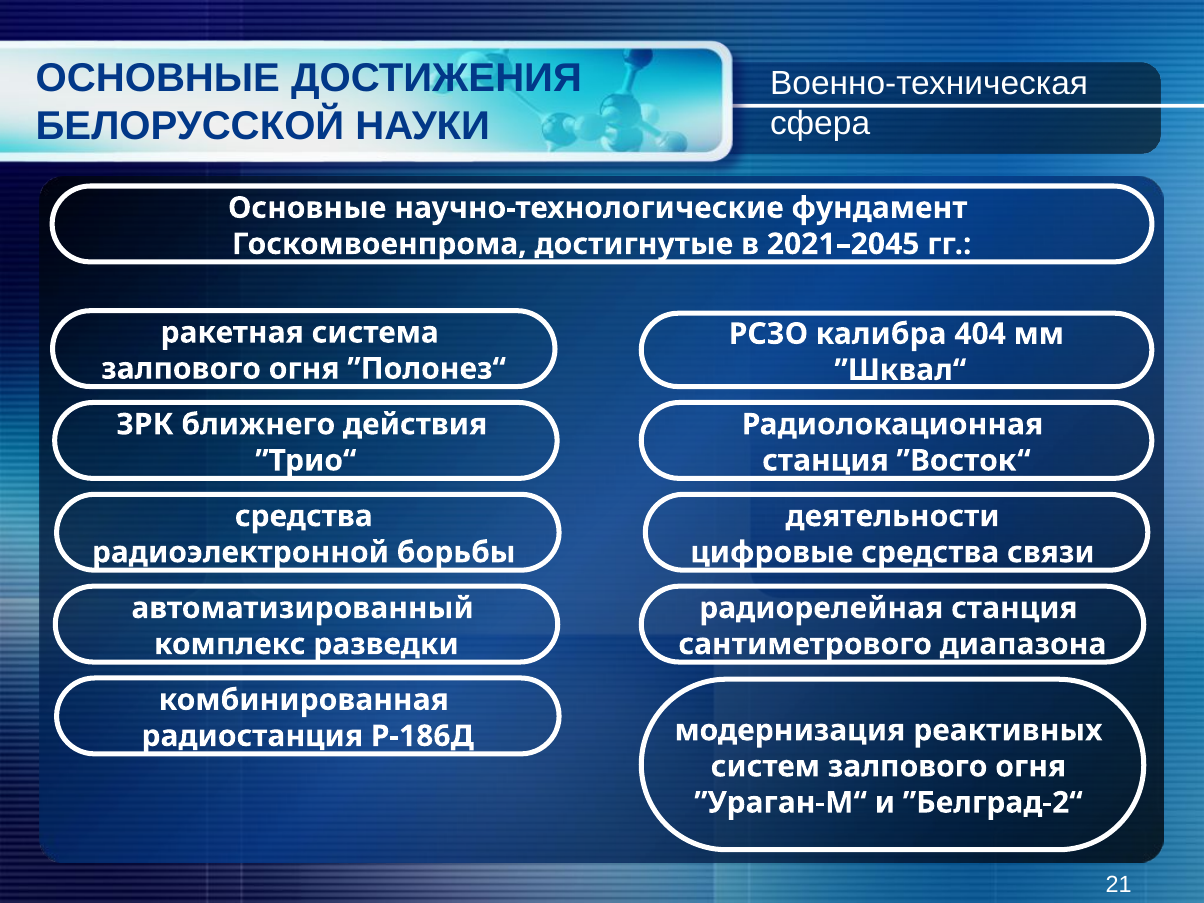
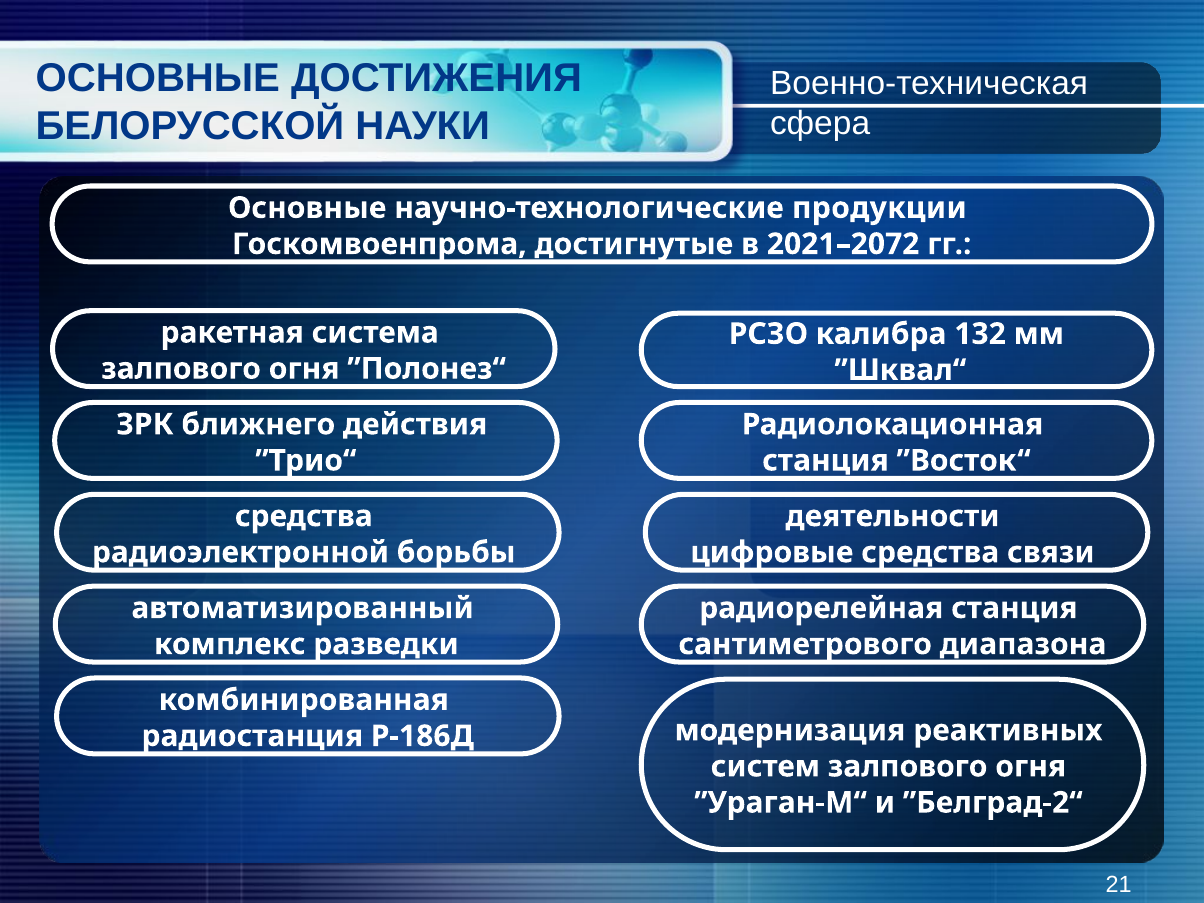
фундамент: фундамент -> продукции
2021–2045: 2021–2045 -> 2021–2072
404: 404 -> 132
